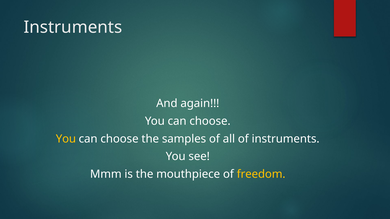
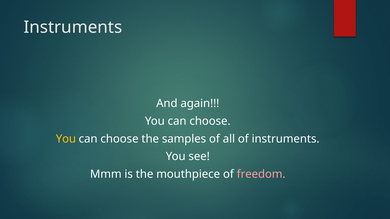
freedom colour: yellow -> pink
